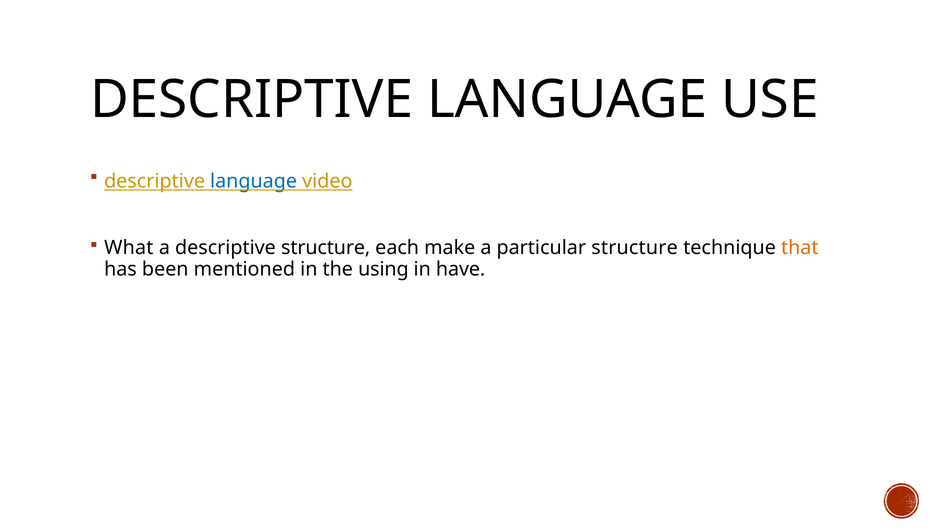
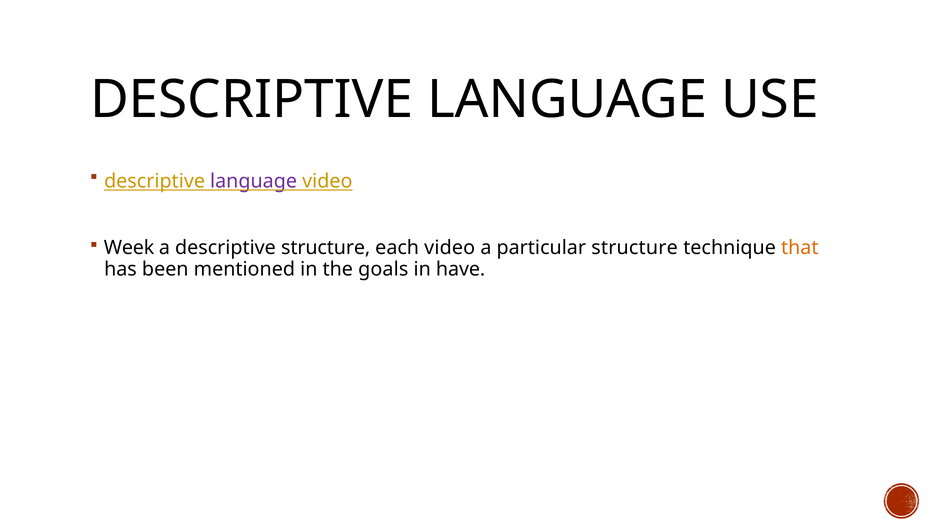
language at (254, 181) colour: blue -> purple
What: What -> Week
each make: make -> video
using: using -> goals
